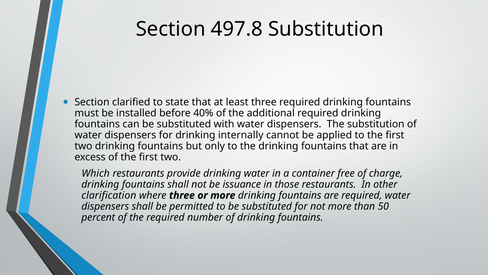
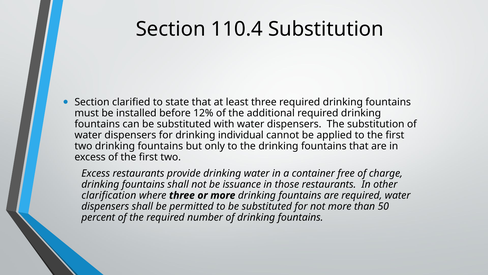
497.8: 497.8 -> 110.4
40%: 40% -> 12%
internally: internally -> individual
Which at (96, 173): Which -> Excess
